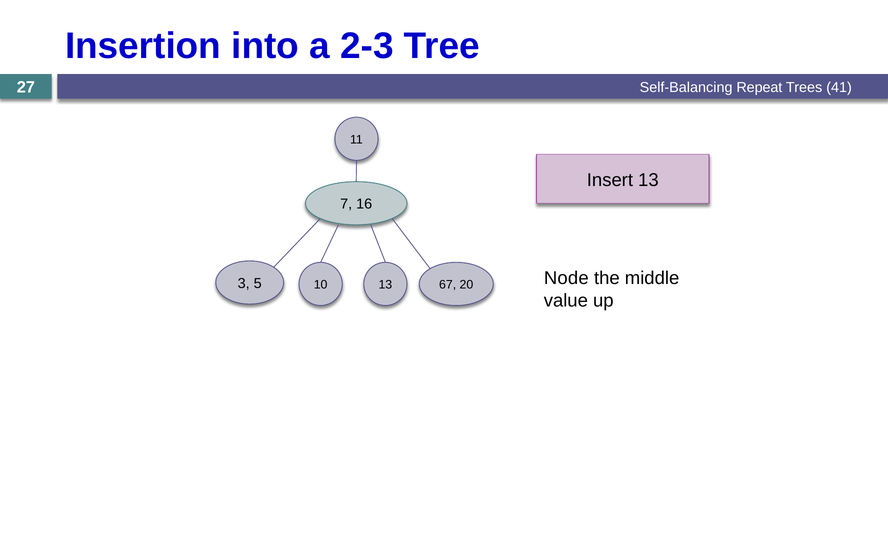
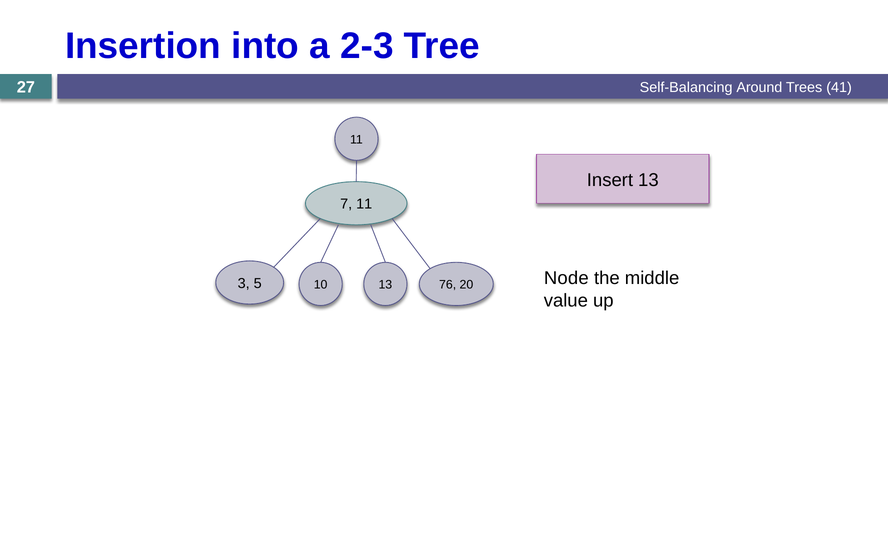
Repeat: Repeat -> Around
7 16: 16 -> 11
67: 67 -> 76
